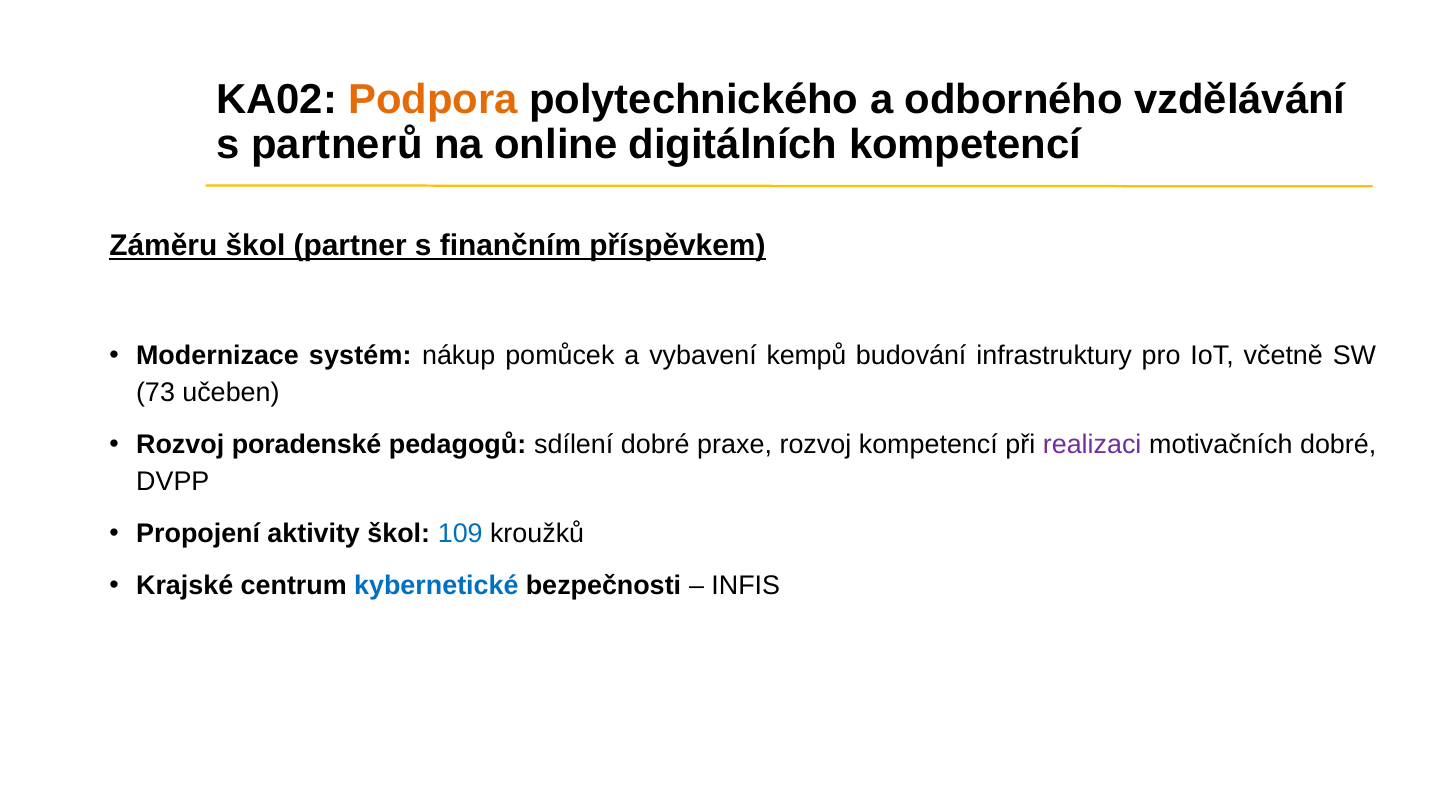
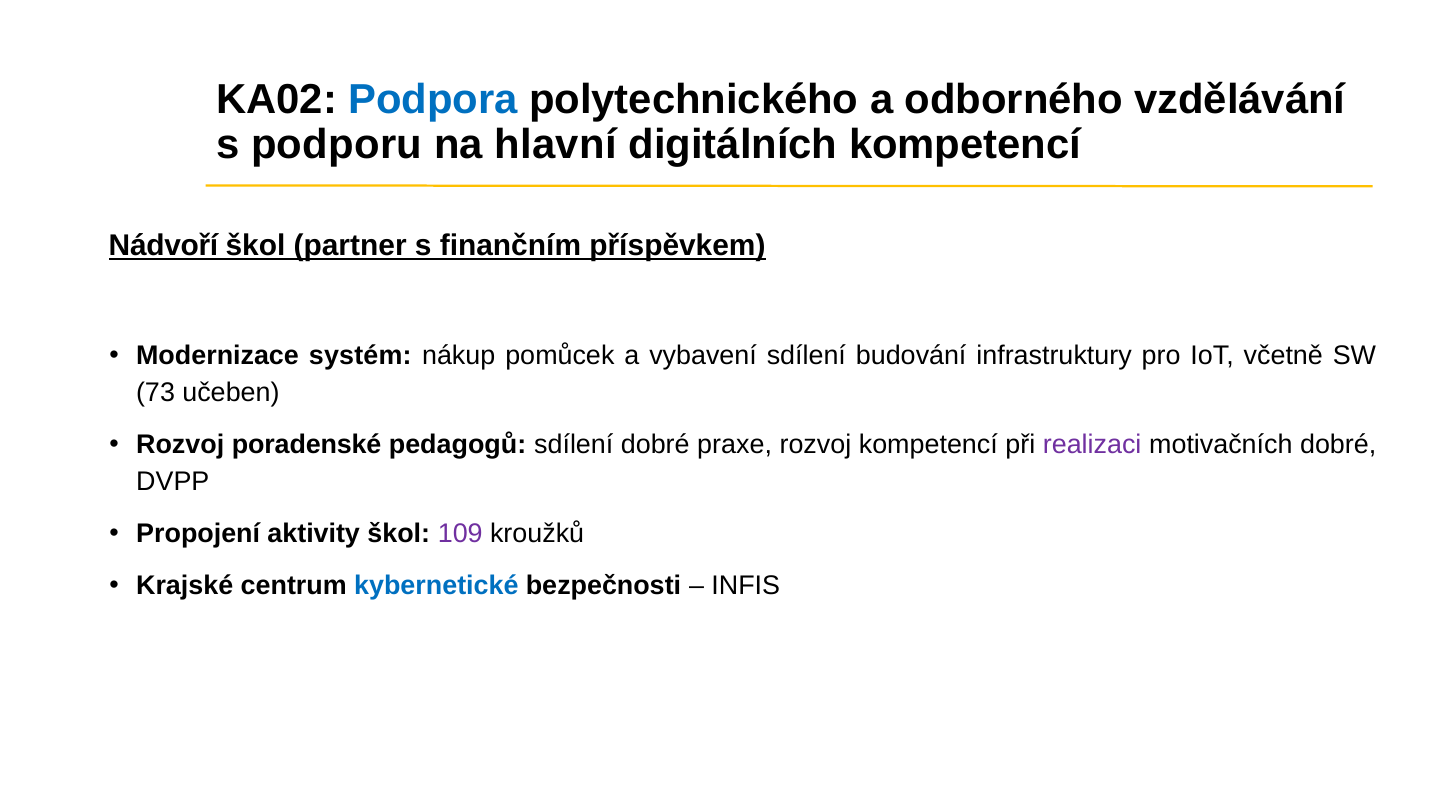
Podpora colour: orange -> blue
partnerů: partnerů -> podporu
online: online -> hlavní
Záměru: Záměru -> Nádvoří
vybavení kempů: kempů -> sdílení
109 colour: blue -> purple
